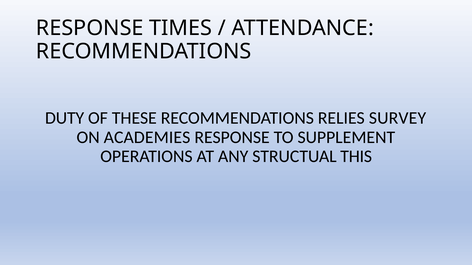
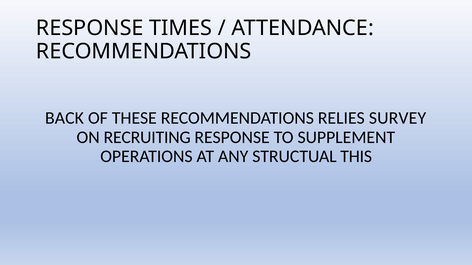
DUTY: DUTY -> BACK
ACADEMIES: ACADEMIES -> RECRUITING
